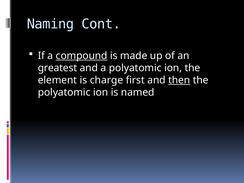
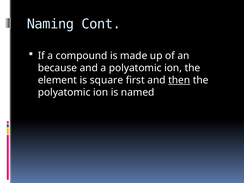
compound underline: present -> none
greatest: greatest -> because
charge: charge -> square
